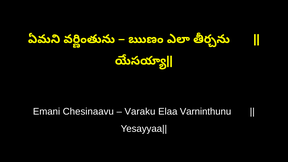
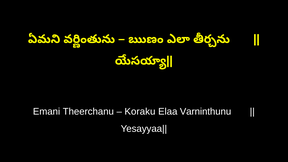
Chesinaavu: Chesinaavu -> Theerchanu
Varaku: Varaku -> Koraku
